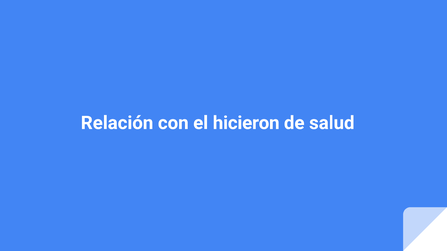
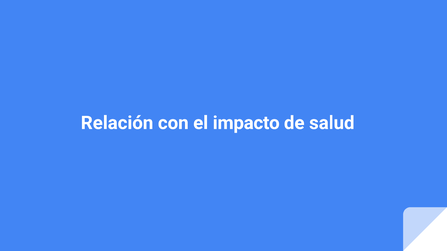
hicieron: hicieron -> impacto
